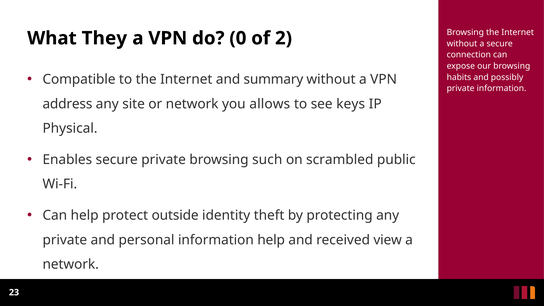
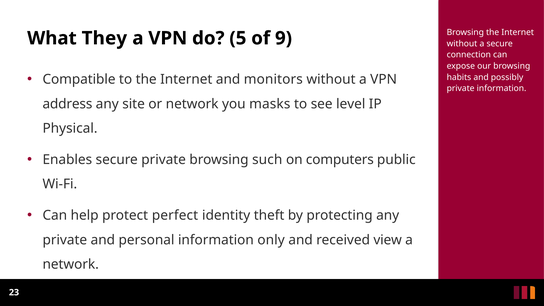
0: 0 -> 5
2: 2 -> 9
summary: summary -> monitors
allows: allows -> masks
keys: keys -> level
scrambled: scrambled -> computers
outside: outside -> perfect
information help: help -> only
